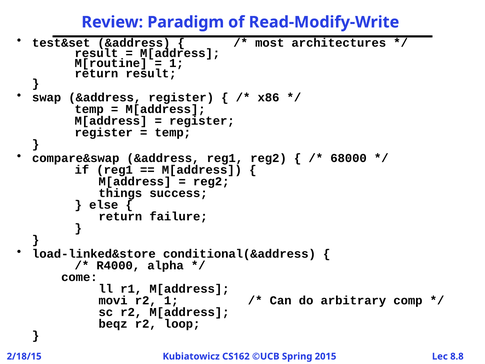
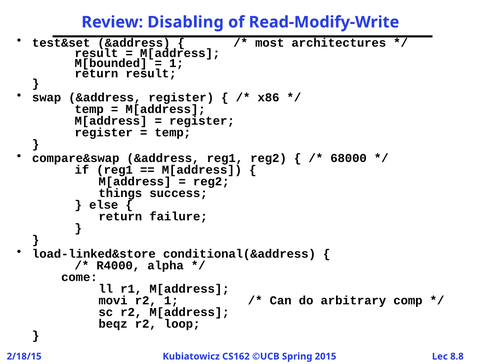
Paradigm: Paradigm -> Disabling
M[routine: M[routine -> M[bounded
